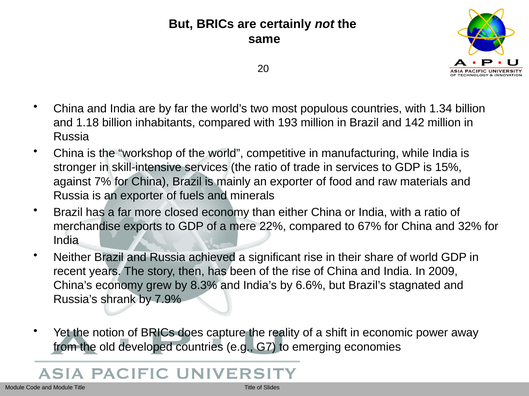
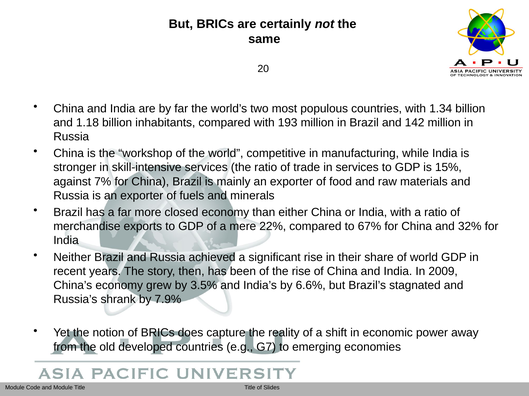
8.3%: 8.3% -> 3.5%
